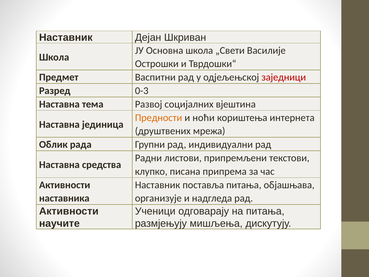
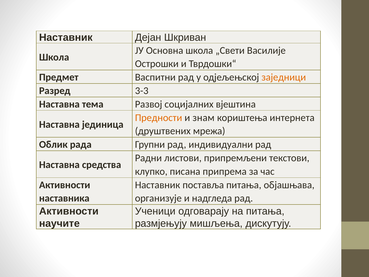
заједници colour: red -> orange
0-3: 0-3 -> 3-3
ноћи: ноћи -> знам
